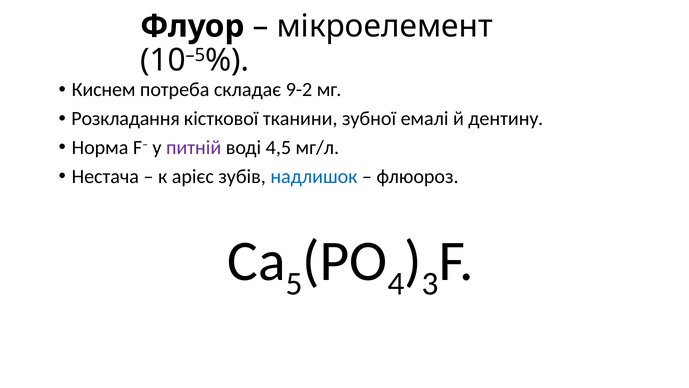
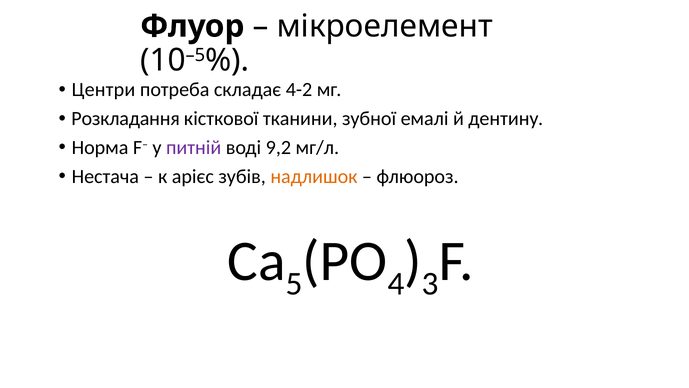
Киснем: Киснем -> Центри
9-2: 9-2 -> 4-2
4,5: 4,5 -> 9,2
надлишок colour: blue -> orange
